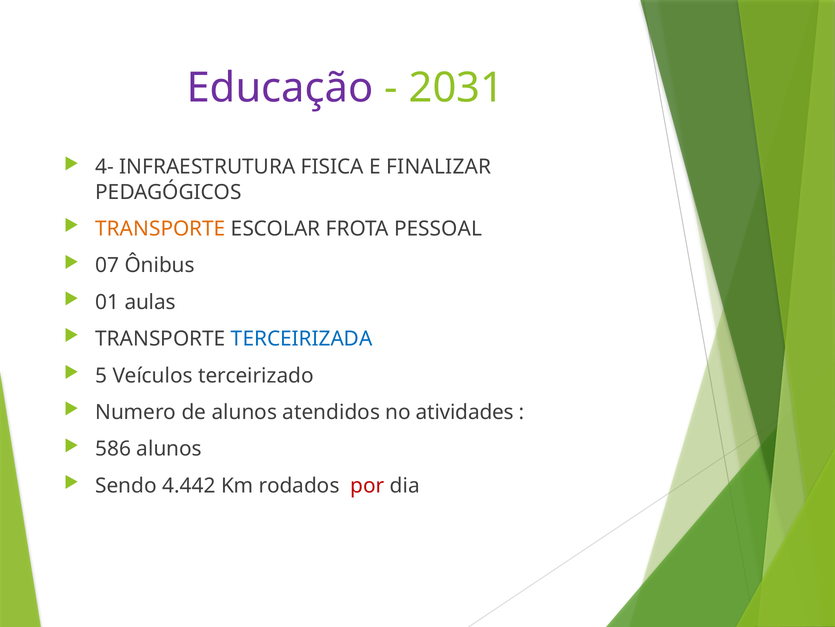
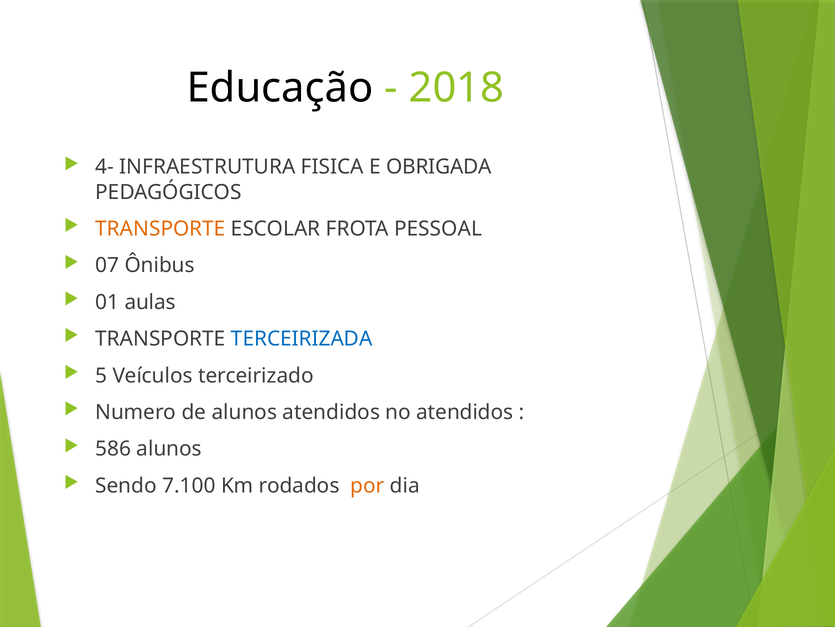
Educação colour: purple -> black
2031: 2031 -> 2018
FINALIZAR: FINALIZAR -> OBRIGADA
no atividades: atividades -> atendidos
4.442: 4.442 -> 7.100
por colour: red -> orange
